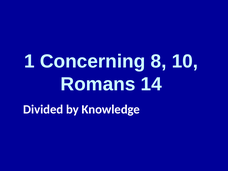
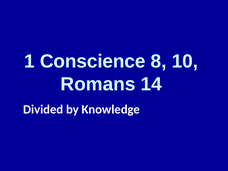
Concerning: Concerning -> Conscience
